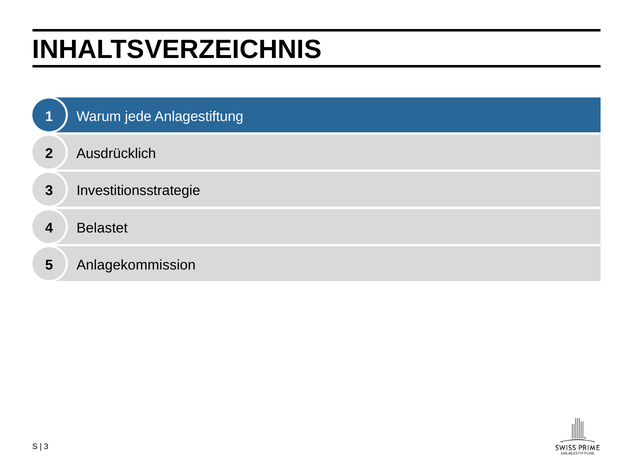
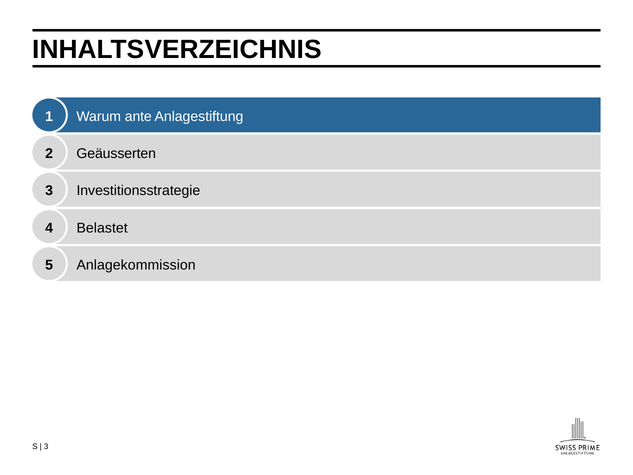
jede: jede -> ante
Ausdrücklich: Ausdrücklich -> Geäusserten
